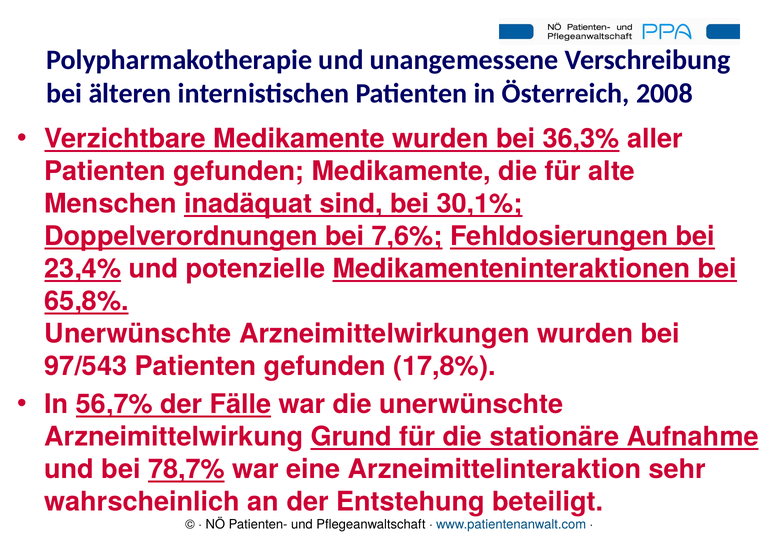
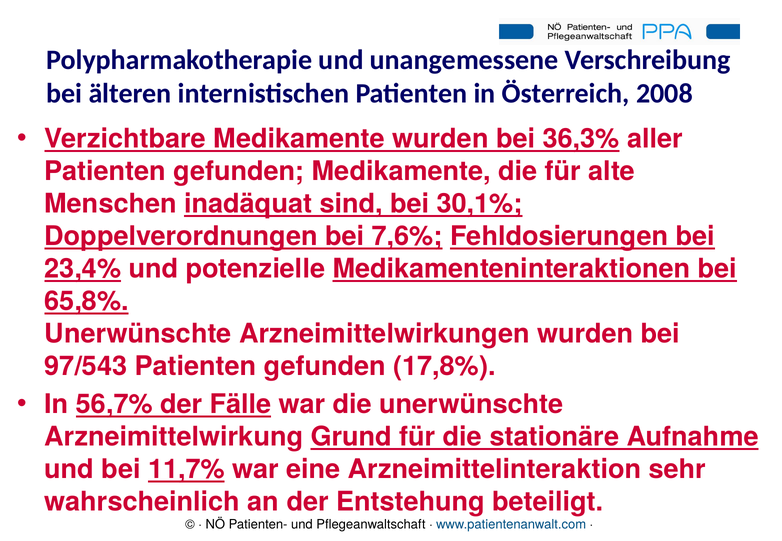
78,7%: 78,7% -> 11,7%
